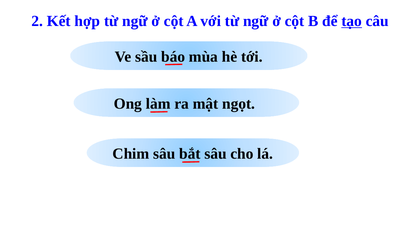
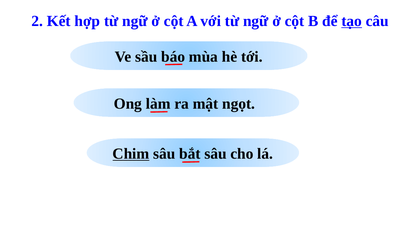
Chim underline: none -> present
